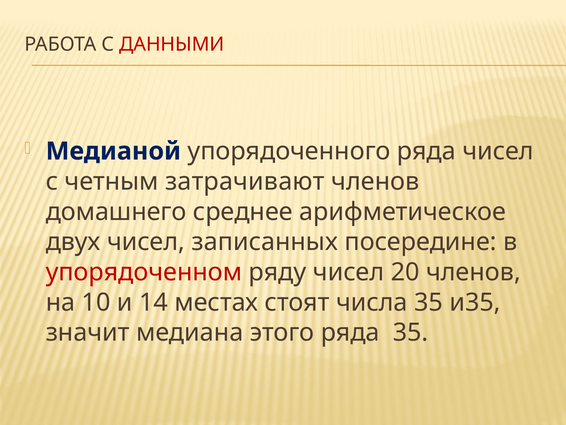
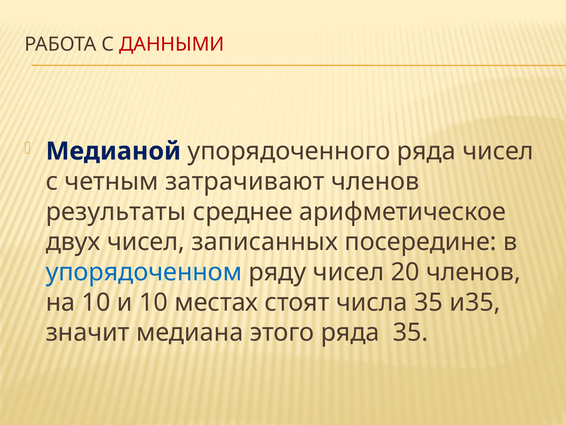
домашнего: домашнего -> результаты
упорядоченном colour: red -> blue
и 14: 14 -> 10
